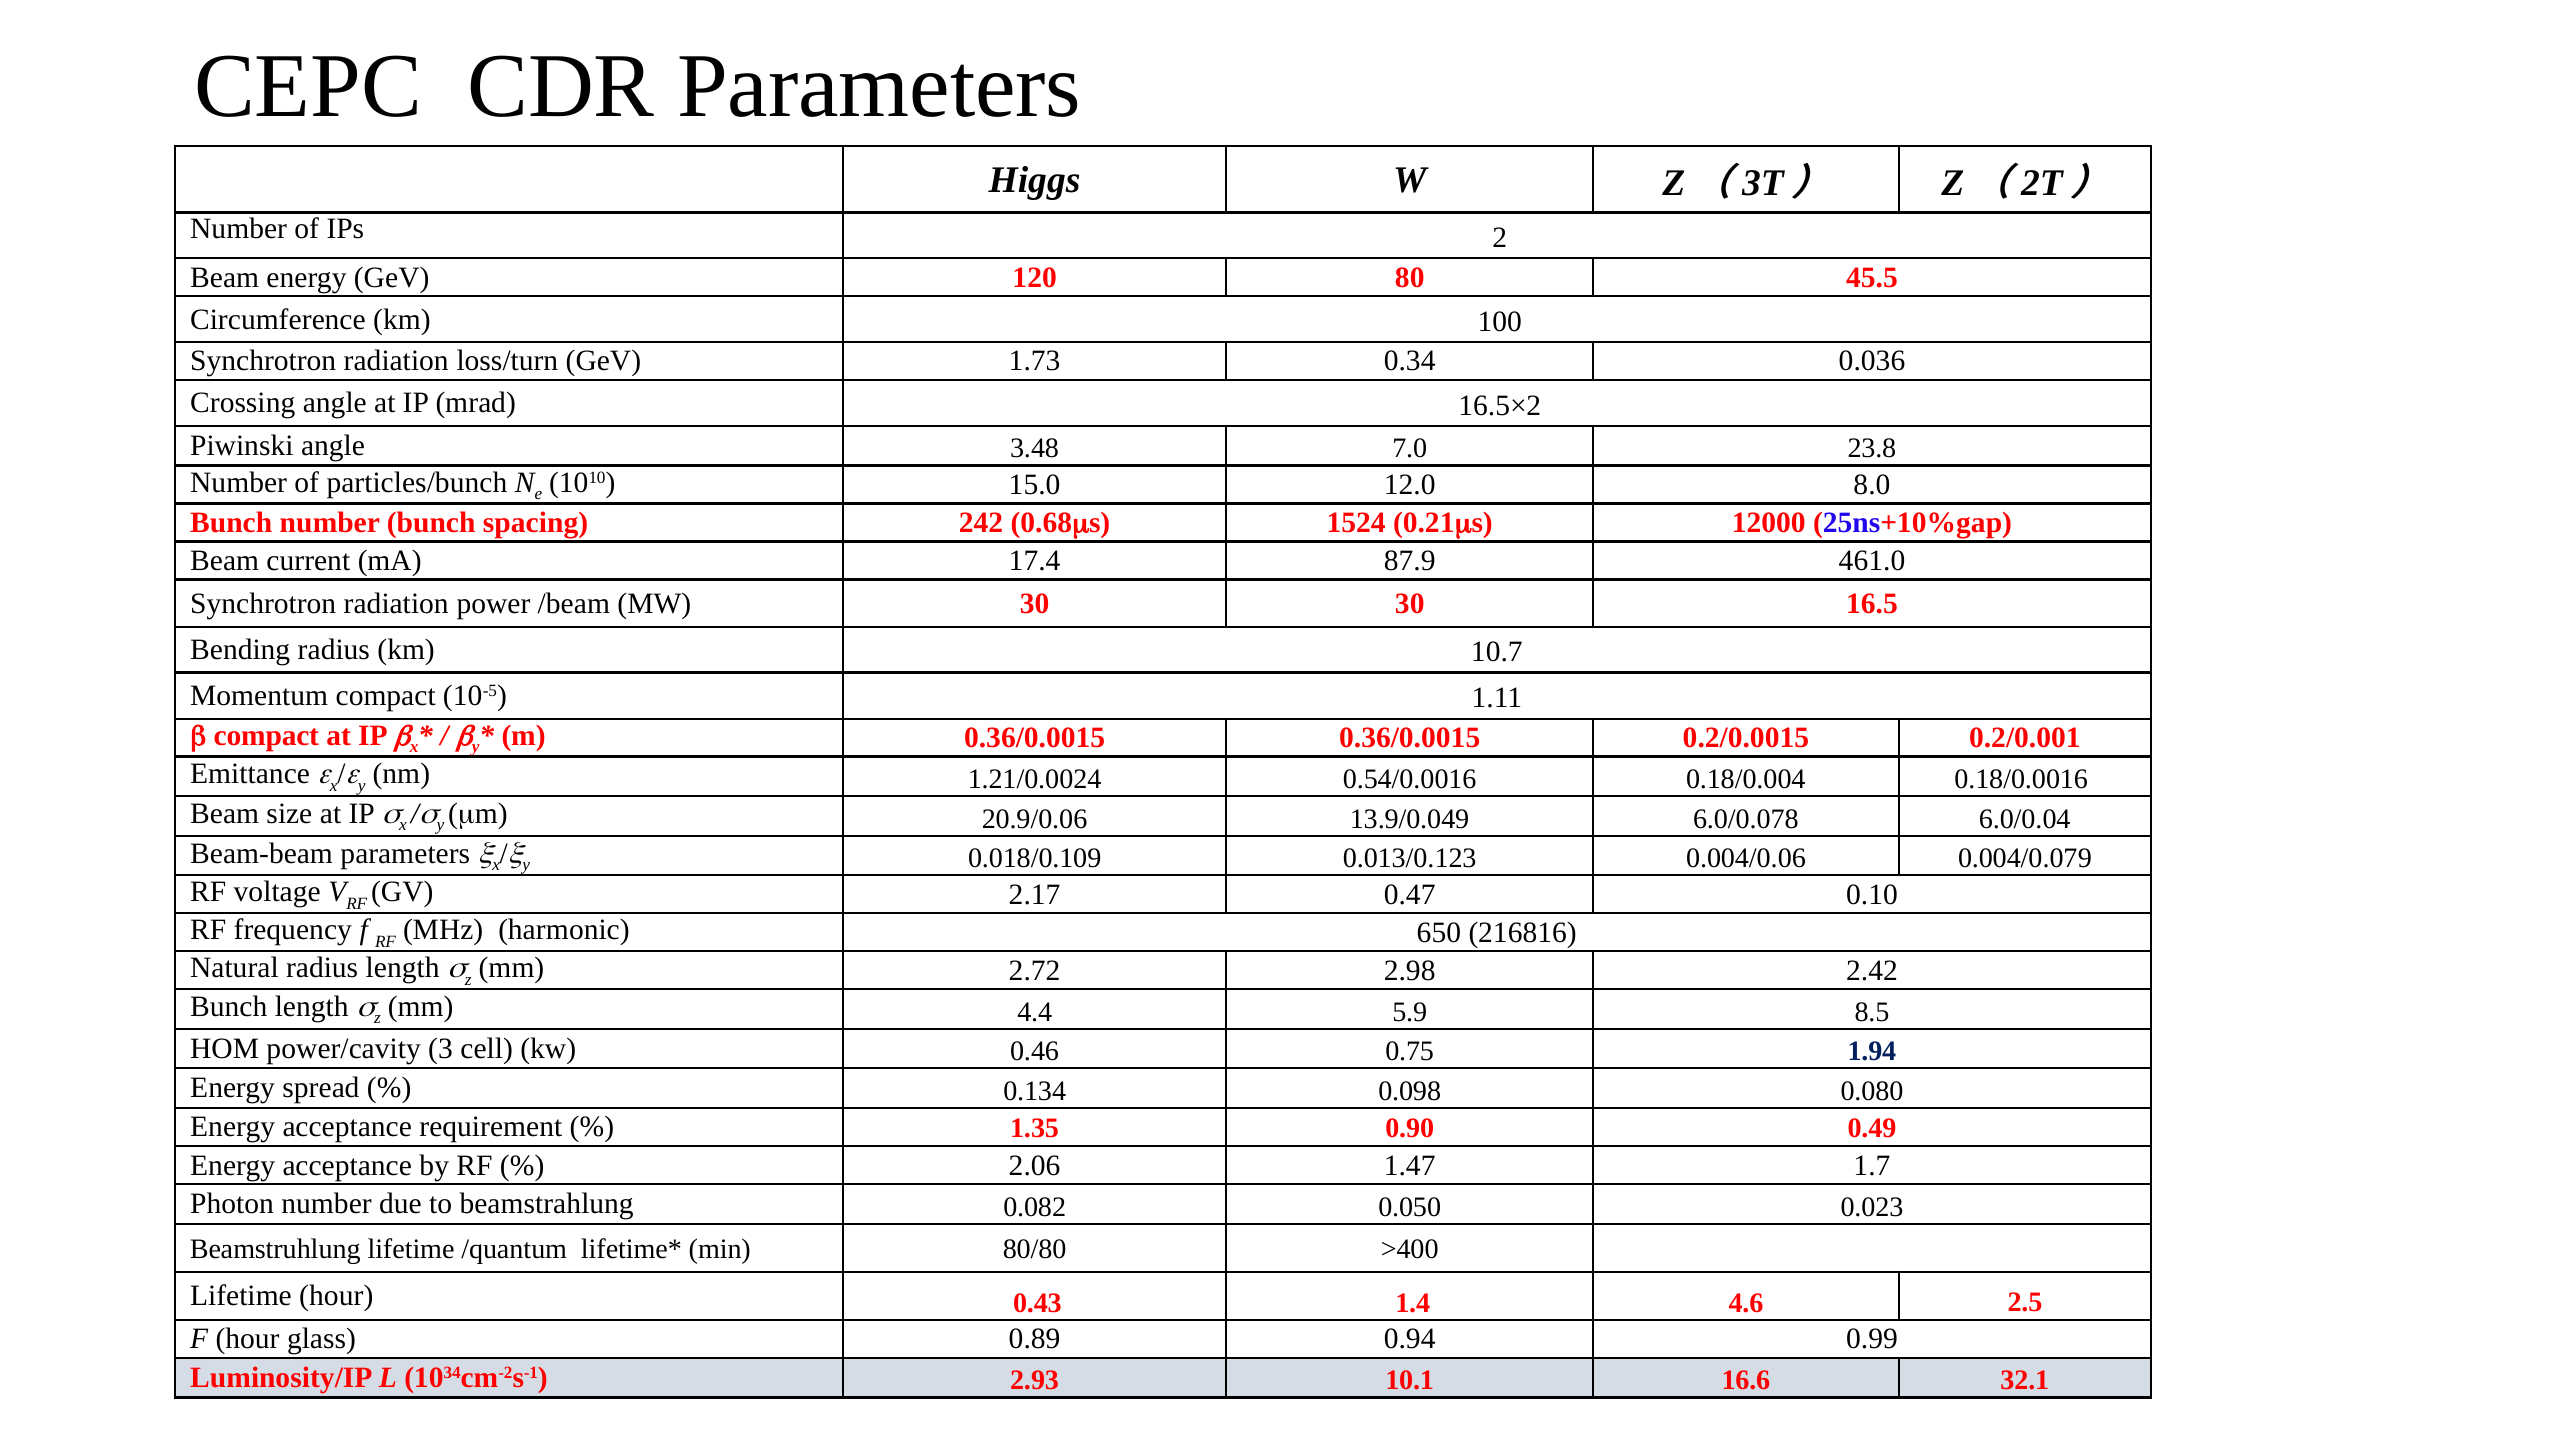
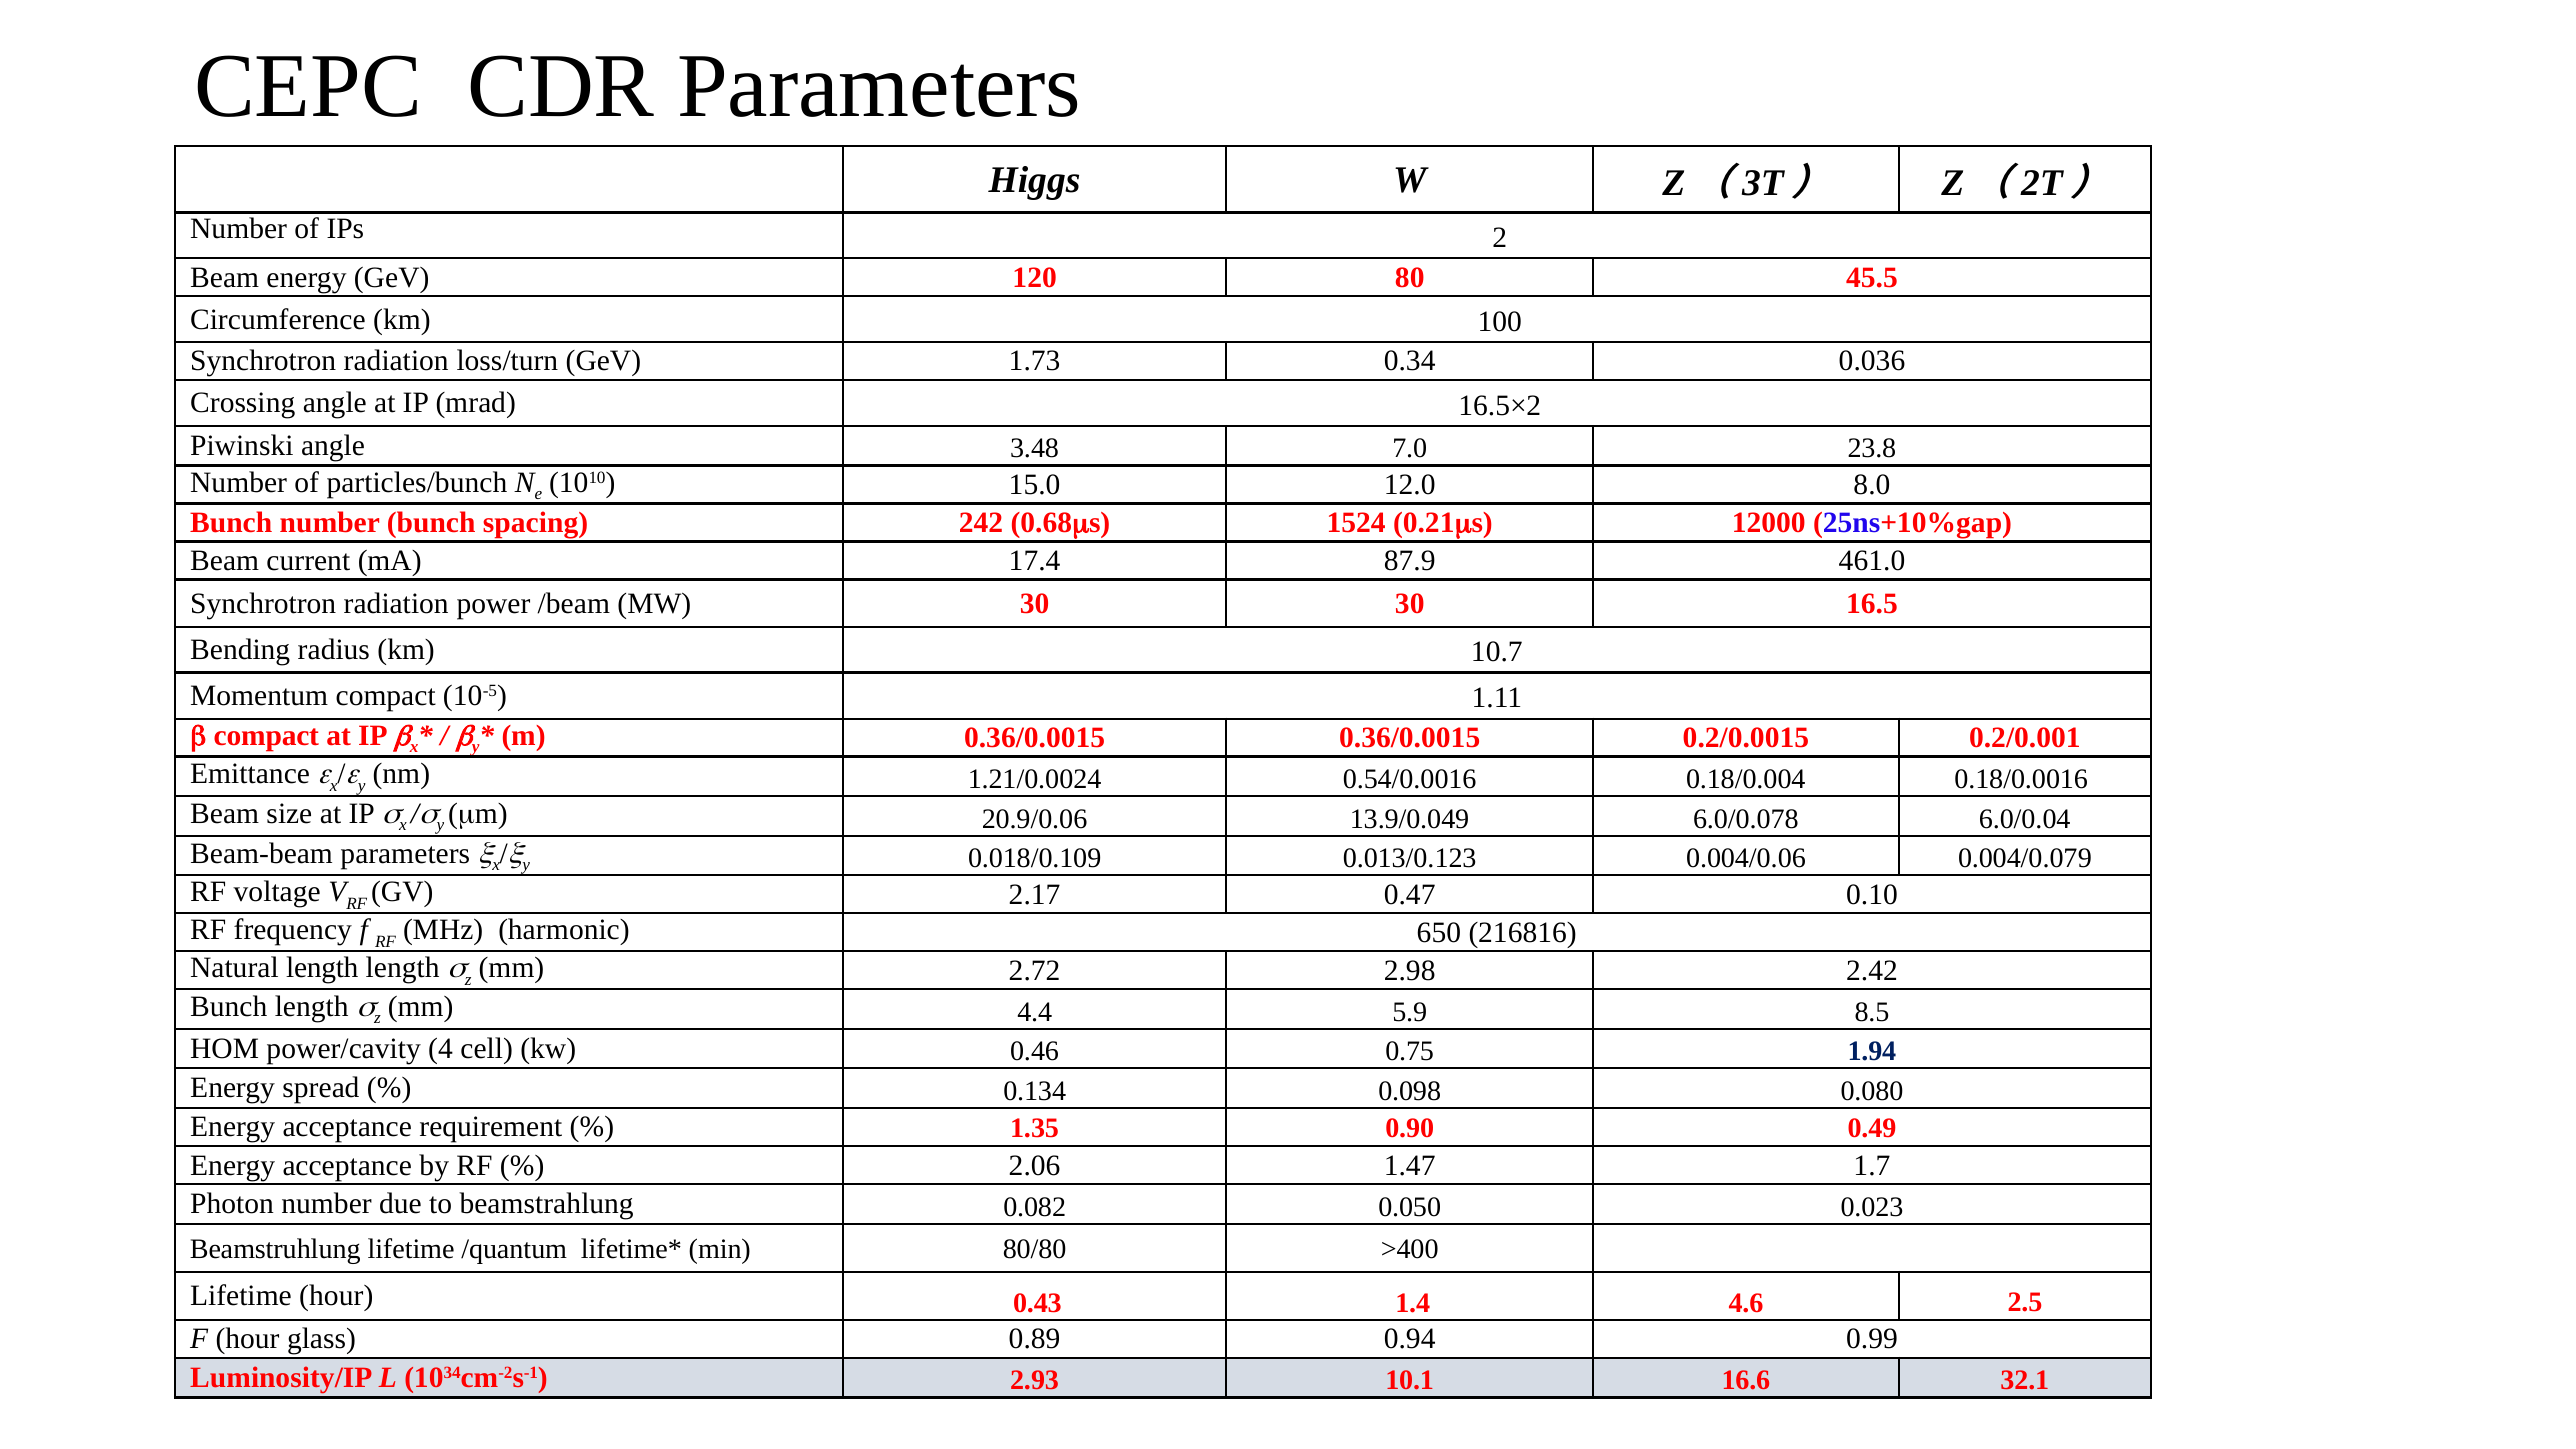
Natural radius: radius -> length
3: 3 -> 4
